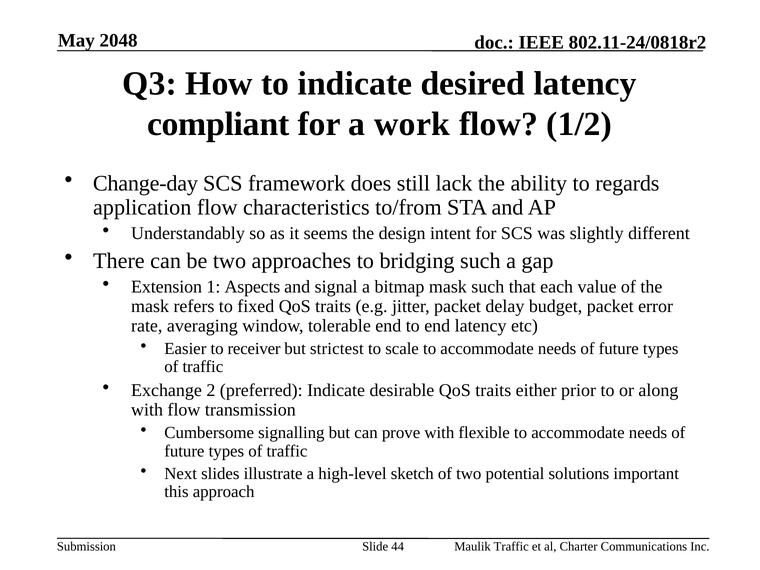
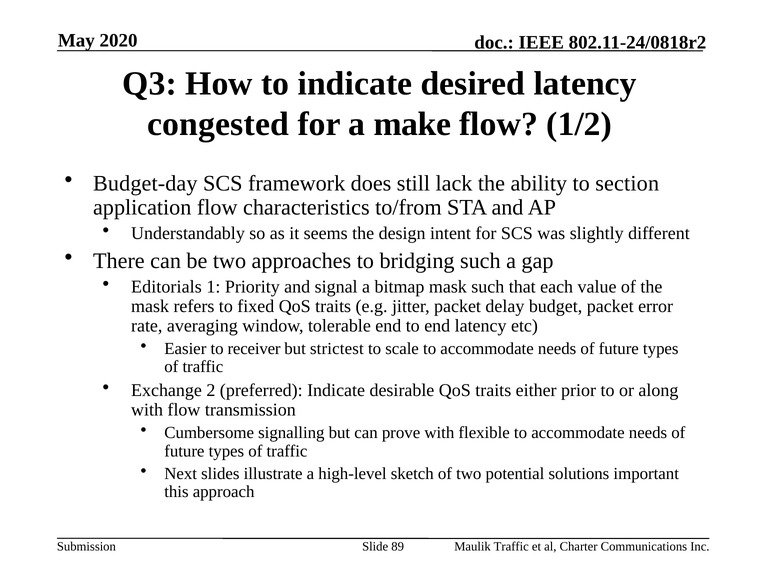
2048: 2048 -> 2020
compliant: compliant -> congested
work: work -> make
Change-day: Change-day -> Budget-day
regards: regards -> section
Extension: Extension -> Editorials
Aspects: Aspects -> Priority
44: 44 -> 89
